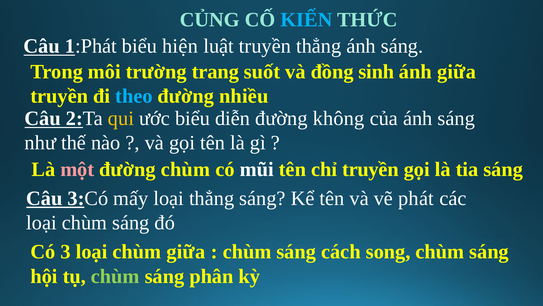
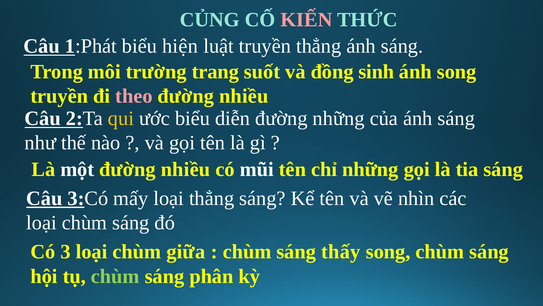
KIẾN colour: light blue -> pink
ánh giữa: giữa -> song
theo colour: light blue -> pink
đường không: không -> những
một colour: pink -> white
chùm at (185, 169): chùm -> nhiều
chỉ truyền: truyền -> những
phát: phát -> nhìn
cách: cách -> thấy
